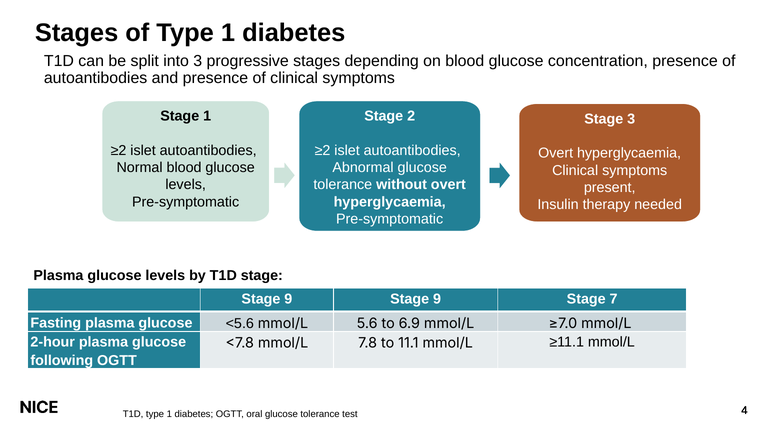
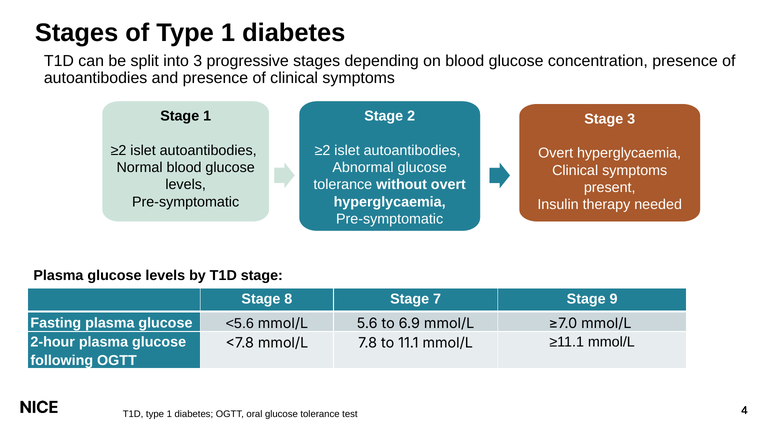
9 at (288, 299): 9 -> 8
9 at (437, 299): 9 -> 7
7: 7 -> 9
